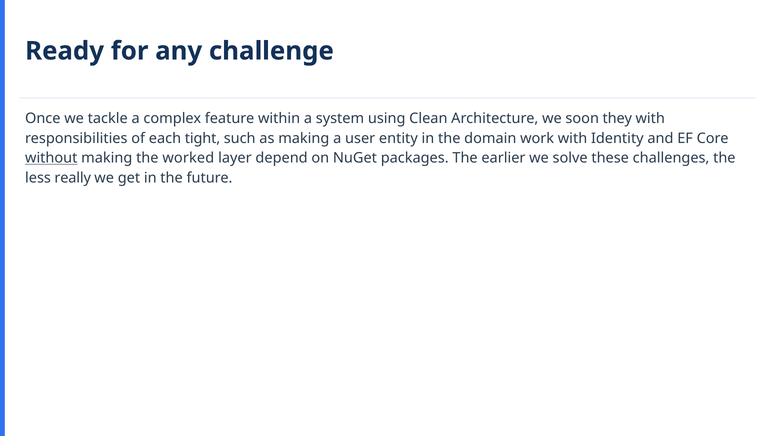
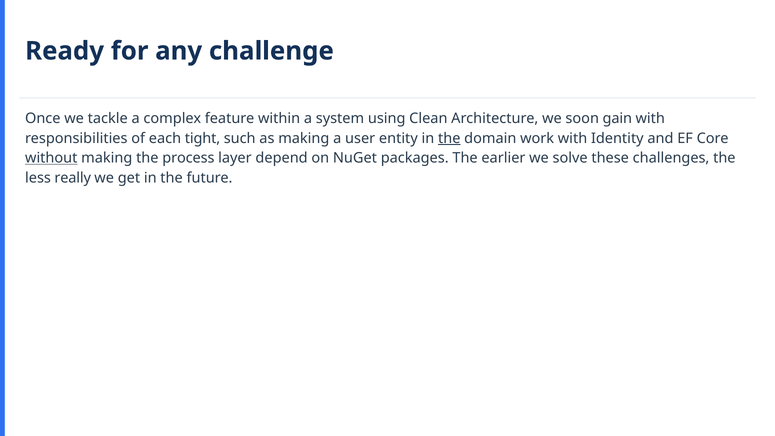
they: they -> gain
the at (449, 138) underline: none -> present
worked: worked -> process
